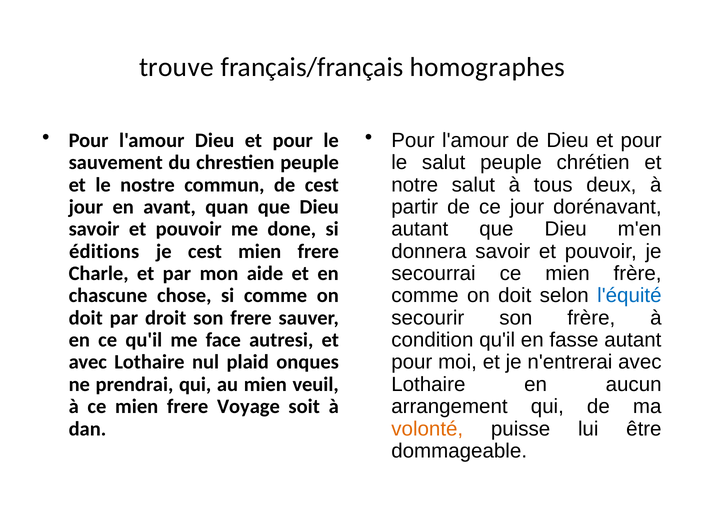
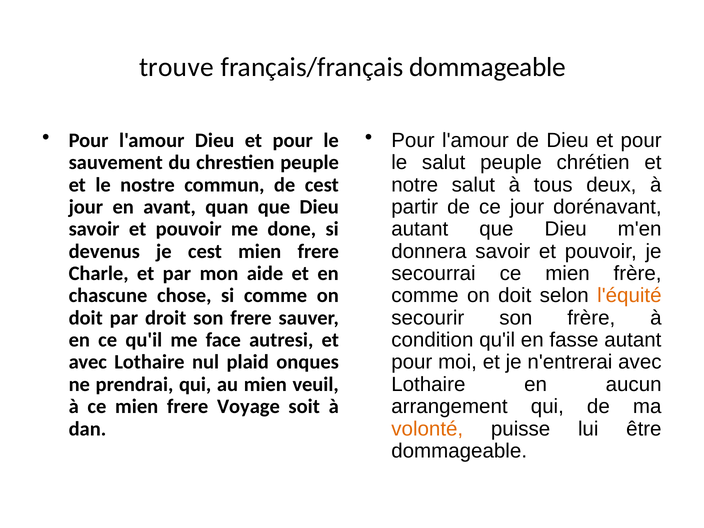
français/français homographes: homographes -> dommageable
éditions: éditions -> devenus
l'équité colour: blue -> orange
